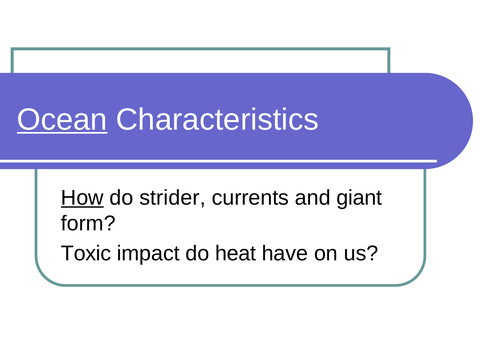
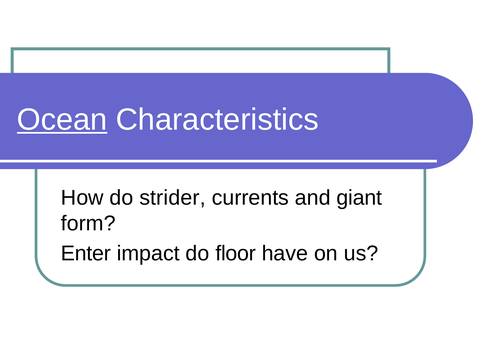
How underline: present -> none
Toxic: Toxic -> Enter
heat: heat -> floor
